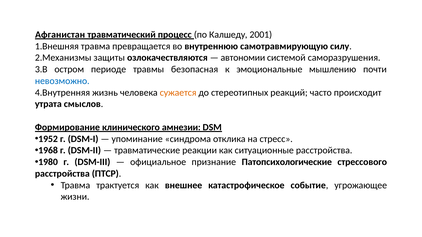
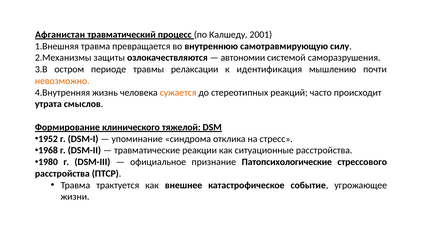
безопасная: безопасная -> релаксации
эмоциональные: эмоциональные -> идентификация
невозможно colour: blue -> orange
амнезии: амнезии -> тяжелой
